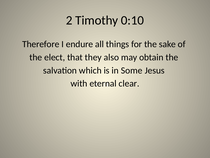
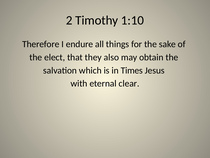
0:10: 0:10 -> 1:10
Some: Some -> Times
